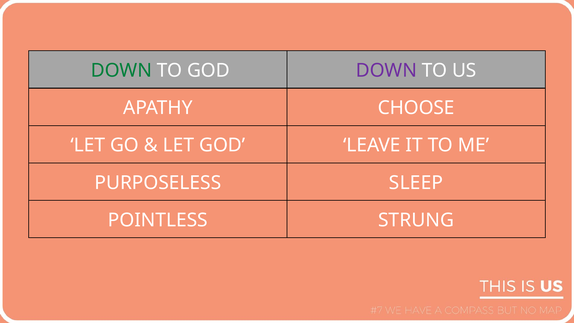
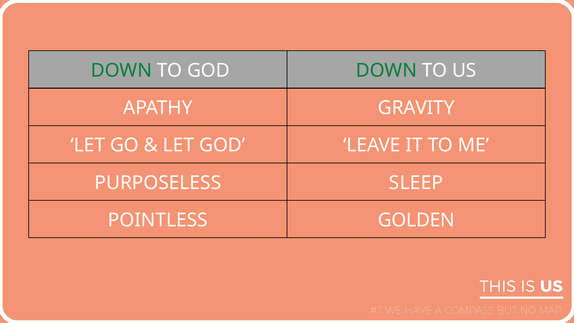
DOWN at (386, 71) colour: purple -> green
CHOOSE: CHOOSE -> GRAVITY
STRUNG: STRUNG -> GOLDEN
